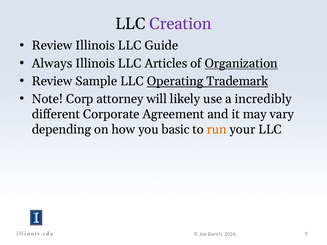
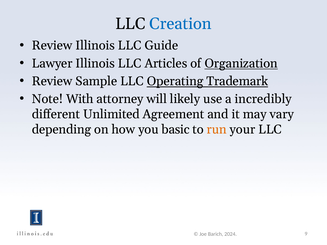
Creation colour: purple -> blue
Always: Always -> Lawyer
Corp: Corp -> With
Corporate: Corporate -> Unlimited
